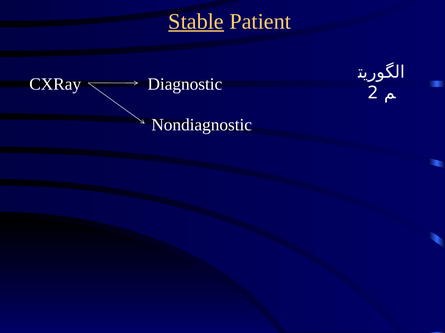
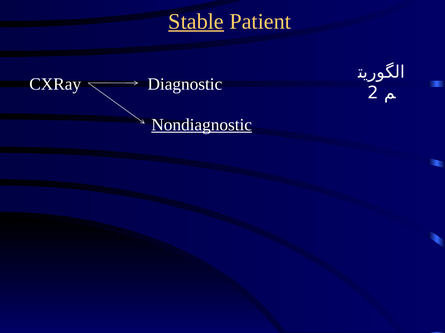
Nondiagnostic underline: none -> present
